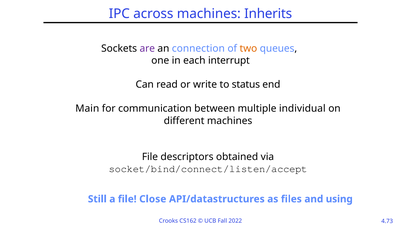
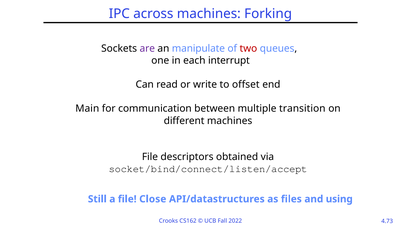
Inherits: Inherits -> Forking
connection: connection -> manipulate
two colour: orange -> red
status: status -> offset
individual: individual -> transition
